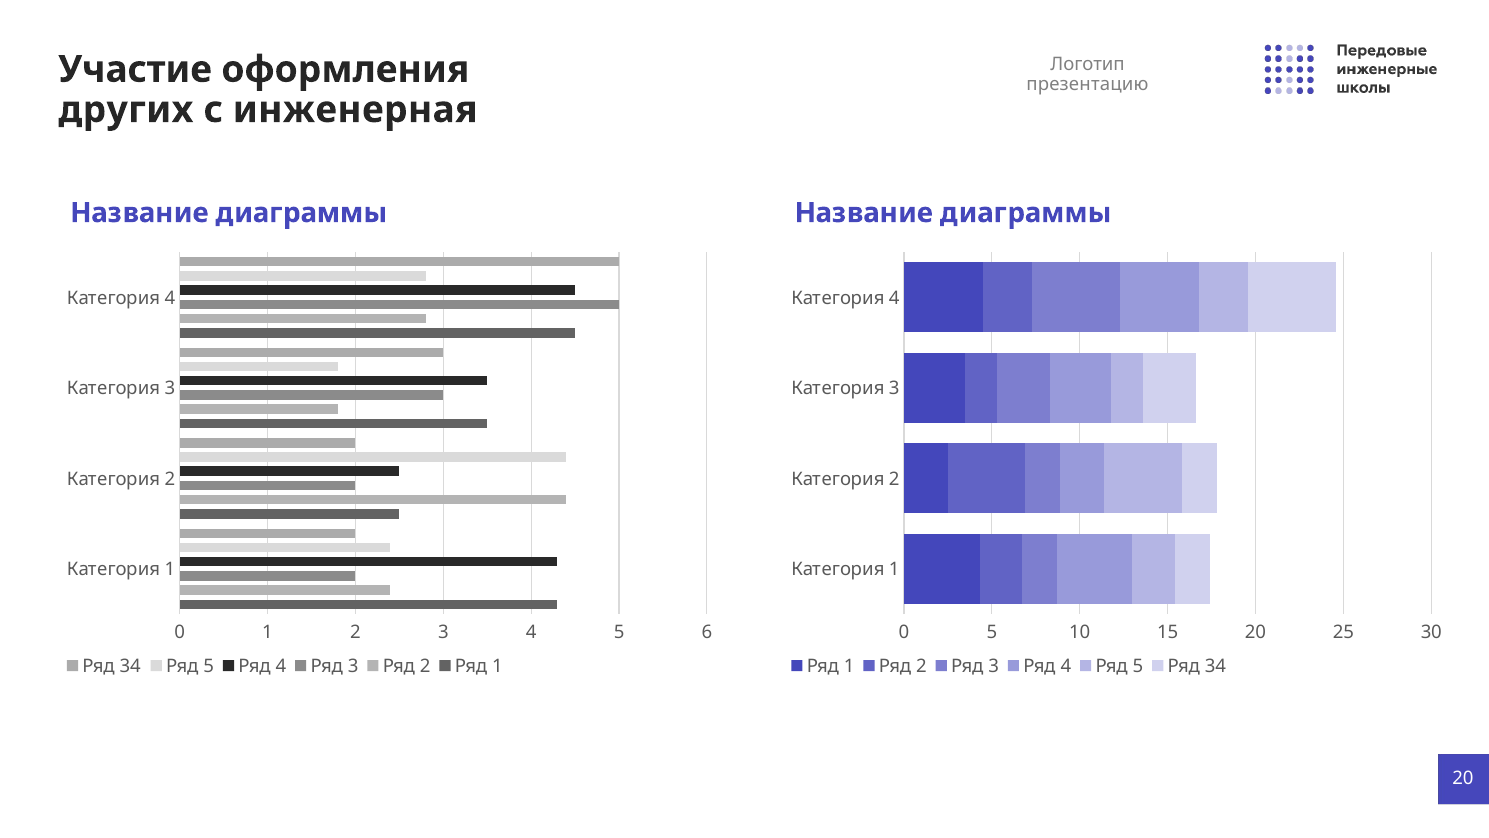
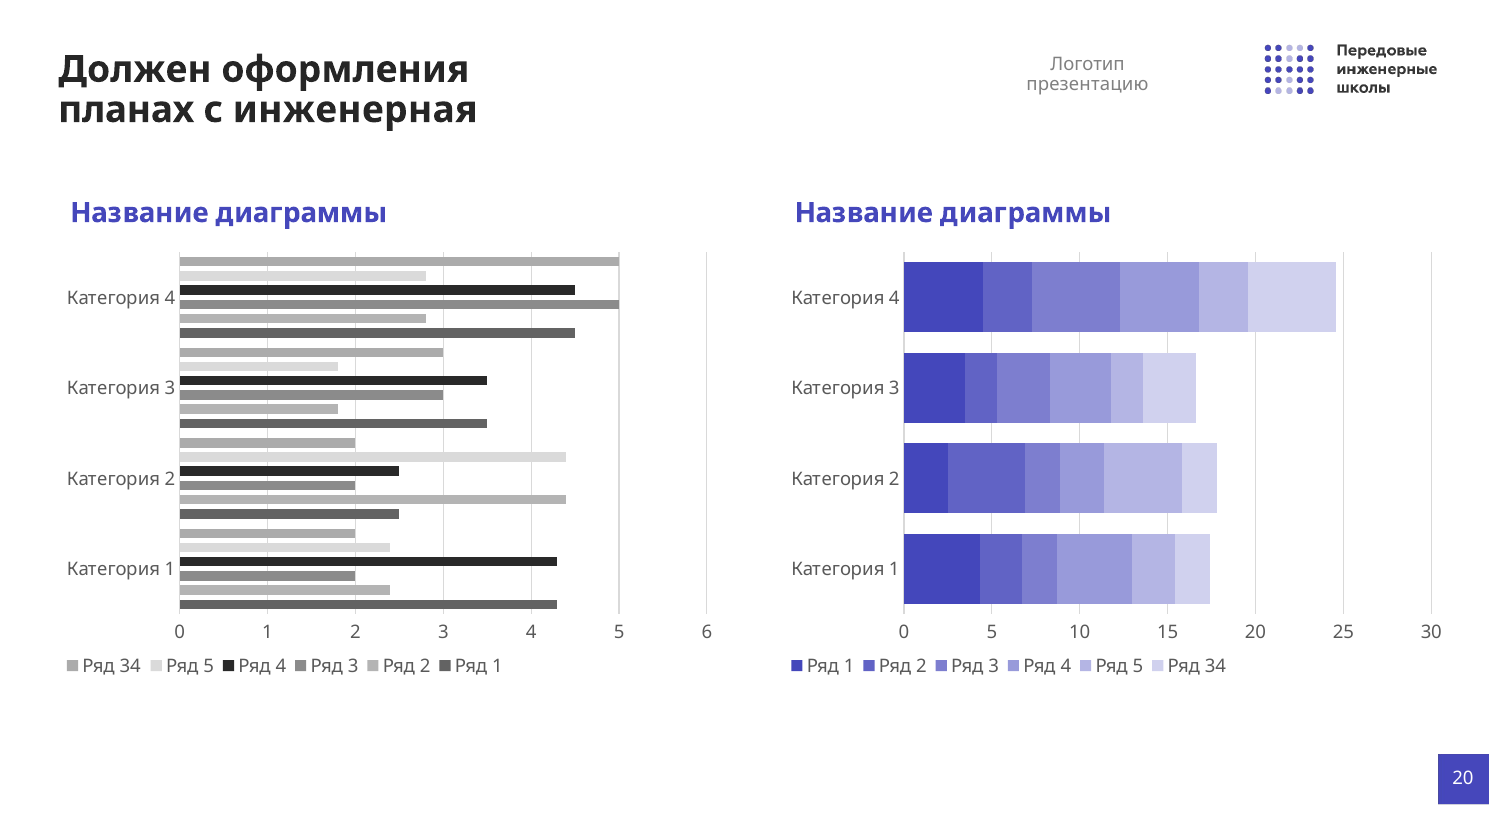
Участие: Участие -> Должен
других: других -> планах
